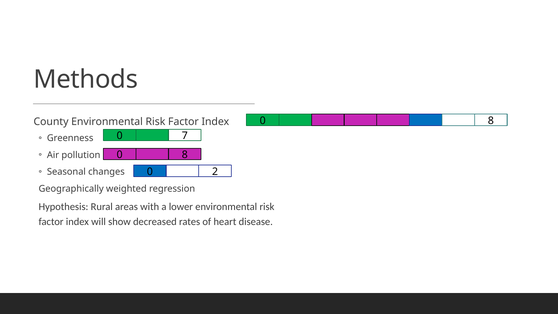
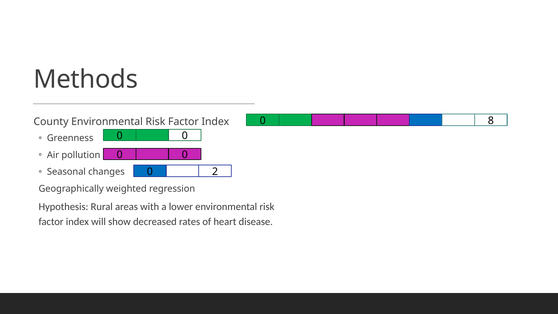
7 at (185, 136): 7 -> 0
8 at (185, 155): 8 -> 0
